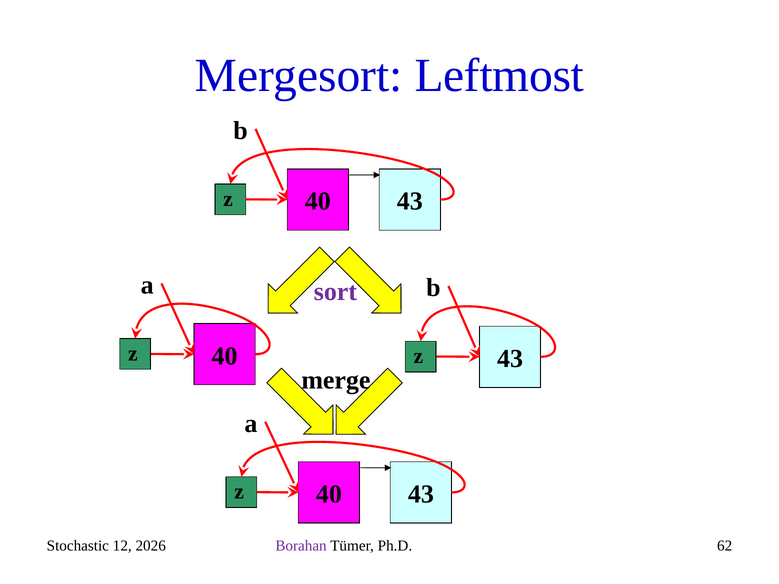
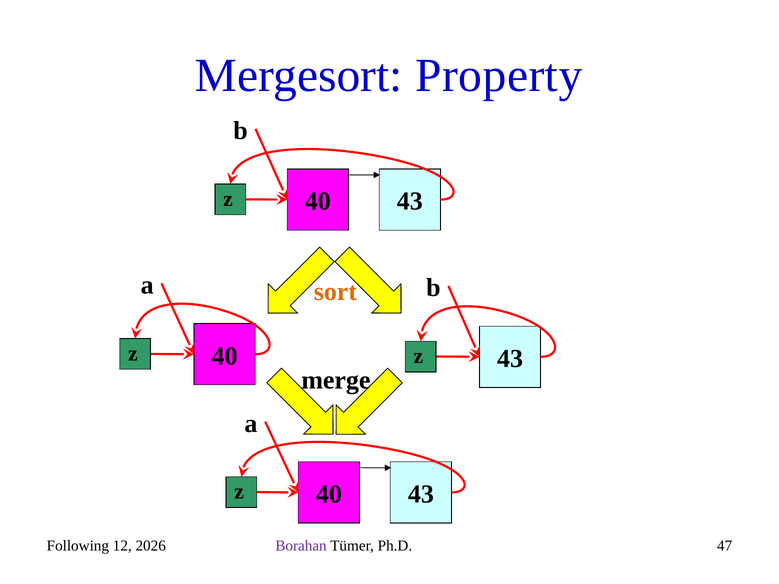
Leftmost: Leftmost -> Property
sort colour: purple -> orange
Stochastic: Stochastic -> Following
62: 62 -> 47
